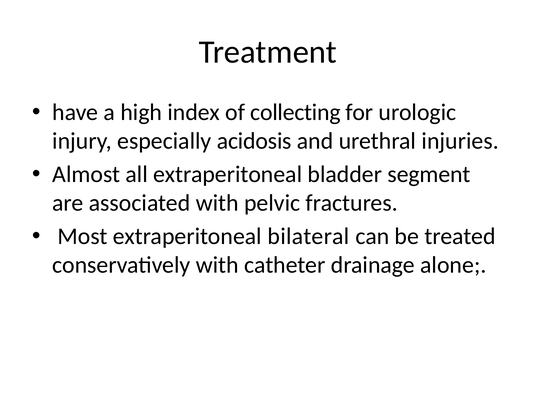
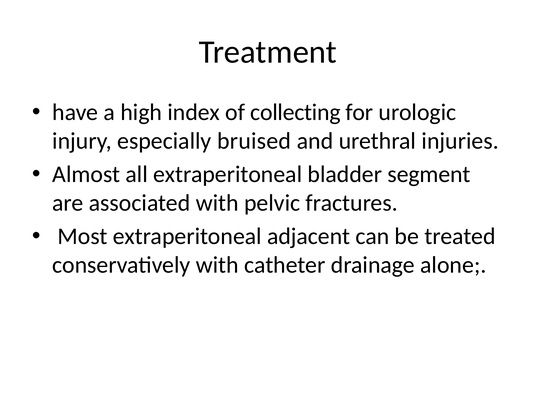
acidosis: acidosis -> bruised
bilateral: bilateral -> adjacent
